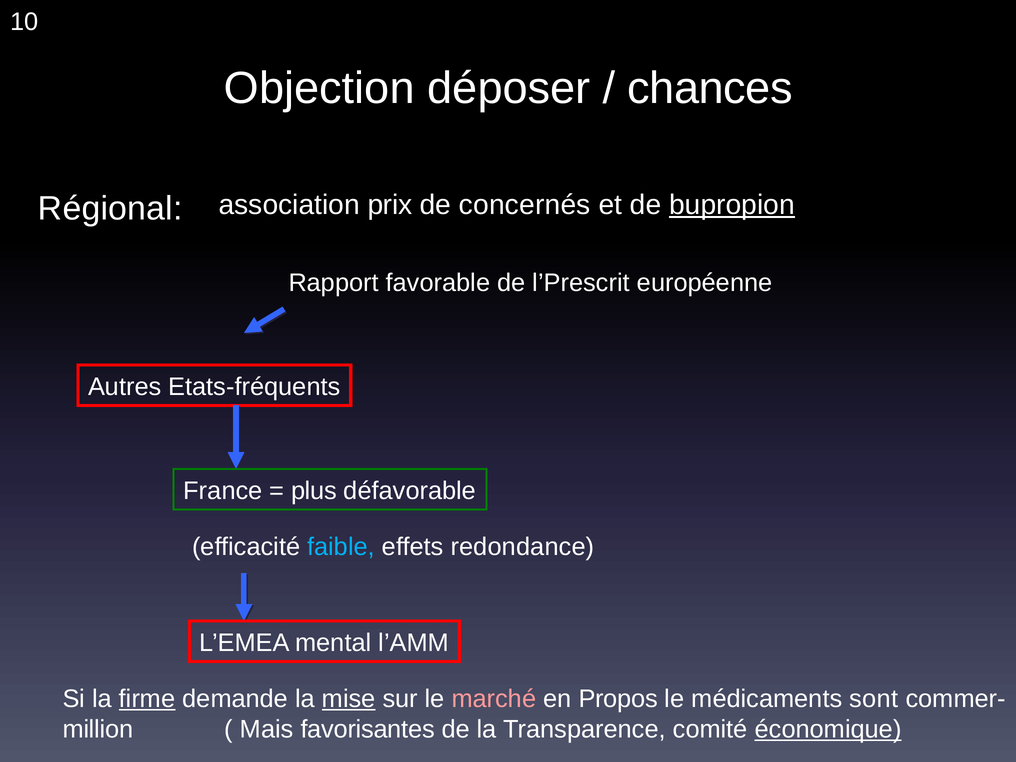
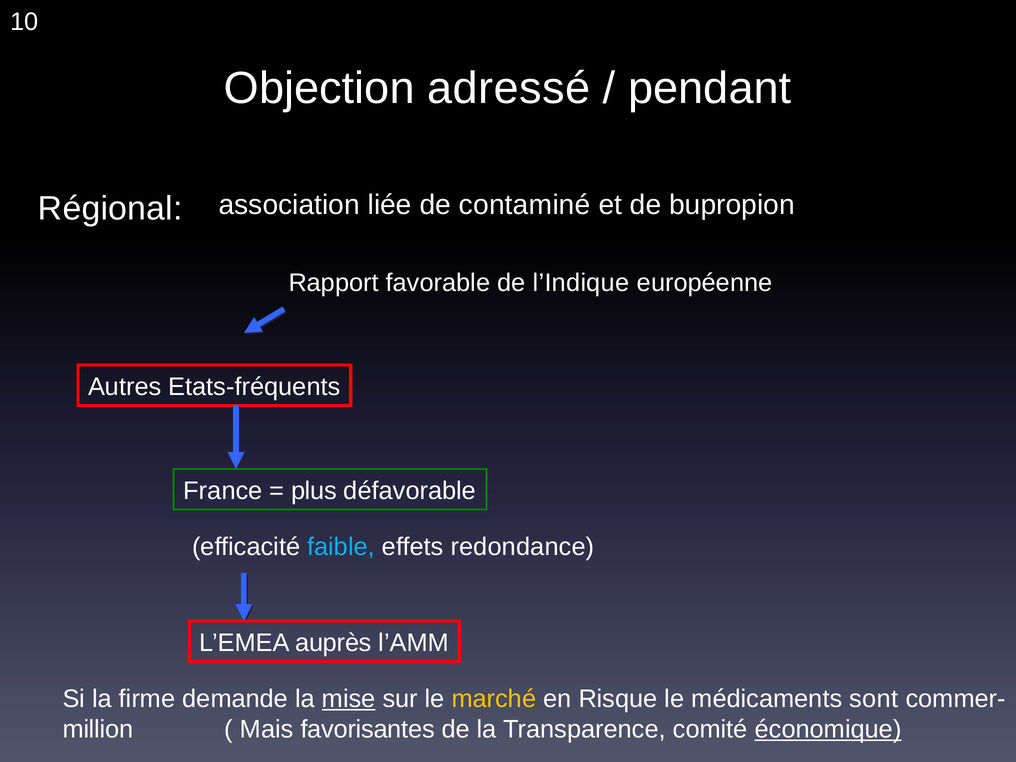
déposer: déposer -> adressé
chances: chances -> pendant
prix: prix -> liée
concernés: concernés -> contaminé
bupropion underline: present -> none
l’Prescrit: l’Prescrit -> l’Indique
mental: mental -> auprès
firme underline: present -> none
marché colour: pink -> yellow
Propos: Propos -> Risque
